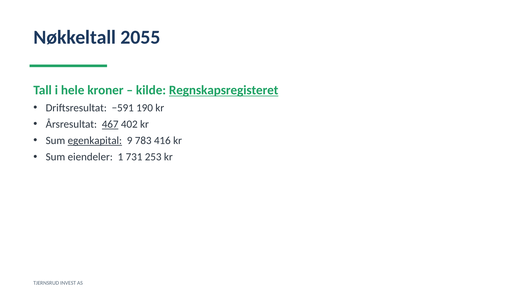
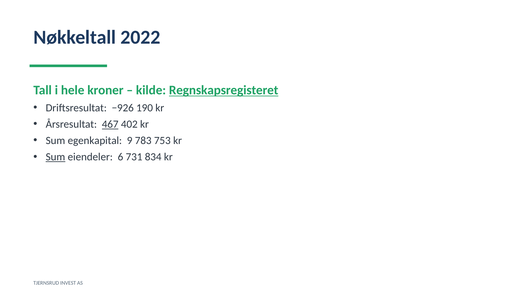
2055: 2055 -> 2022
−591: −591 -> −926
egenkapital underline: present -> none
416: 416 -> 753
Sum at (55, 157) underline: none -> present
1: 1 -> 6
253: 253 -> 834
